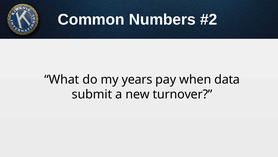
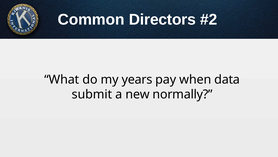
Numbers: Numbers -> Directors
turnover: turnover -> normally
